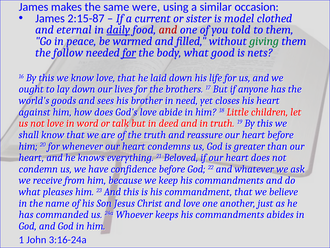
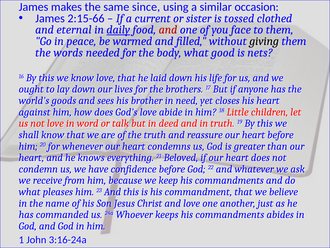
were: were -> since
2:15-87: 2:15-87 -> 2:15-66
model: model -> tossed
told: told -> face
giving colour: green -> black
follow: follow -> words
for at (129, 53) underline: present -> none
